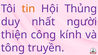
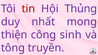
tin colour: orange -> red
người: người -> mong
kính: kính -> sinh
